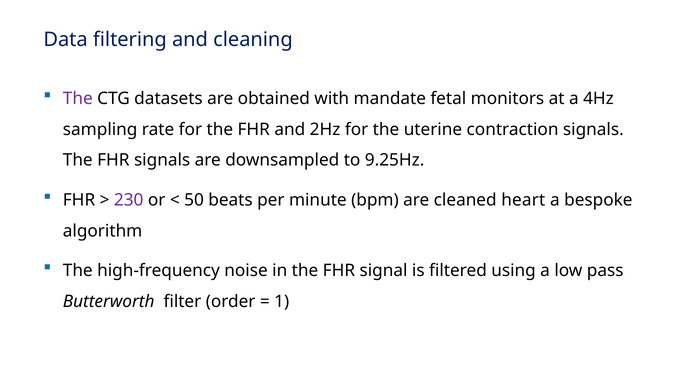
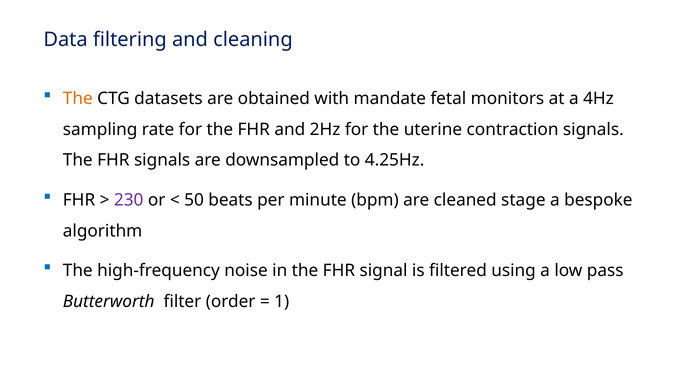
The at (78, 98) colour: purple -> orange
9.25Hz: 9.25Hz -> 4.25Hz
heart: heart -> stage
